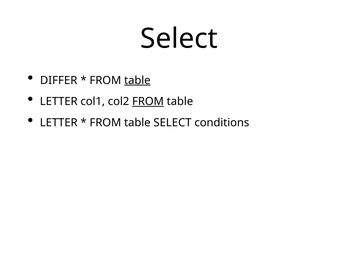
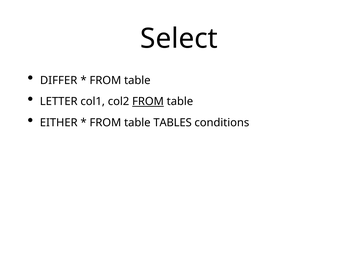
table at (137, 80) underline: present -> none
LETTER at (59, 122): LETTER -> EITHER
table SELECT: SELECT -> TABLES
